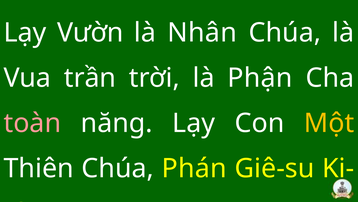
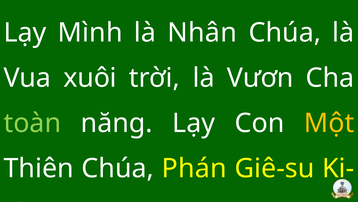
Vườn: Vườn -> Mình
trần: trần -> xuôi
Phận: Phận -> Vươn
toàn colour: pink -> light green
